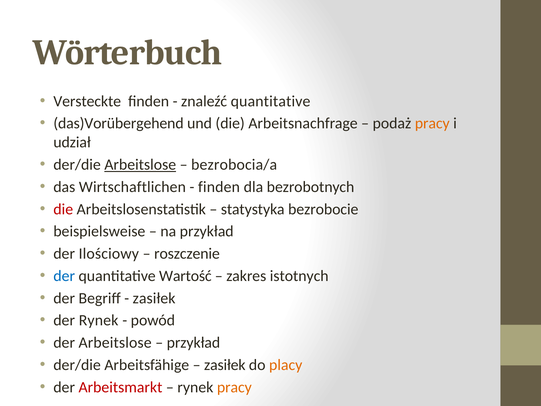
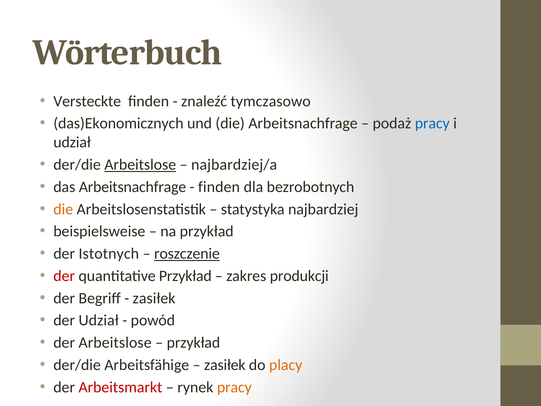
znaleźć quantitative: quantitative -> tymczasowo
das)Vorübergehend: das)Vorübergehend -> das)Ekonomicznych
pracy at (432, 123) colour: orange -> blue
bezrobocia/a: bezrobocia/a -> najbardziej/a
das Wirtschaftlichen: Wirtschaftlichen -> Arbeitsnachfrage
die at (63, 209) colour: red -> orange
bezrobocie: bezrobocie -> najbardziej
Ilościowy: Ilościowy -> Istotnych
roszczenie underline: none -> present
der at (64, 276) colour: blue -> red
quantitative Wartość: Wartość -> Przykład
istotnych: istotnych -> produkcji
der Rynek: Rynek -> Udział
